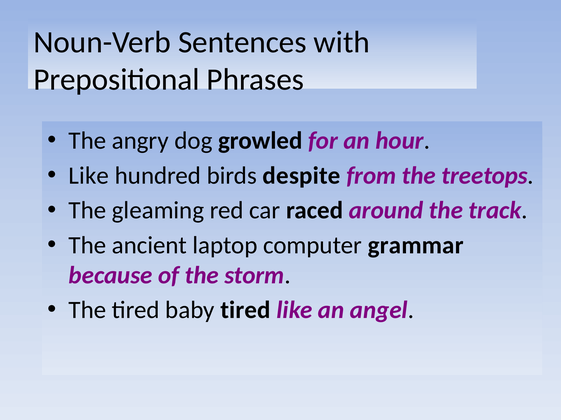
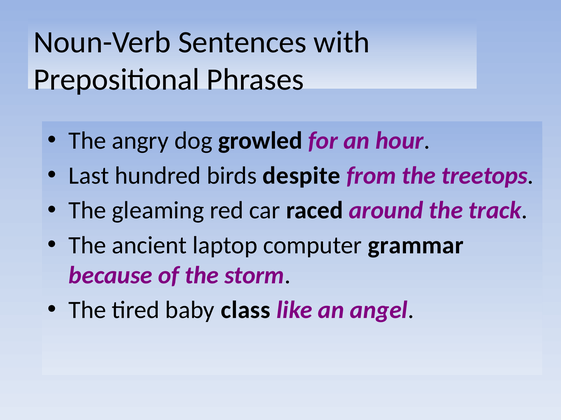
Like at (89, 176): Like -> Last
baby tired: tired -> class
